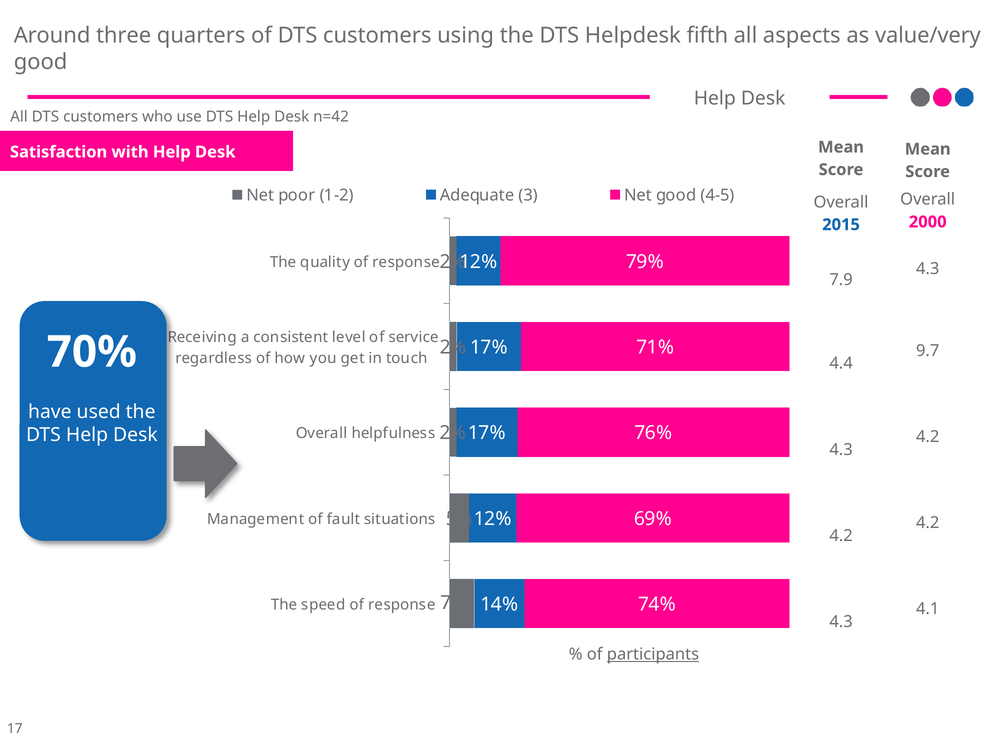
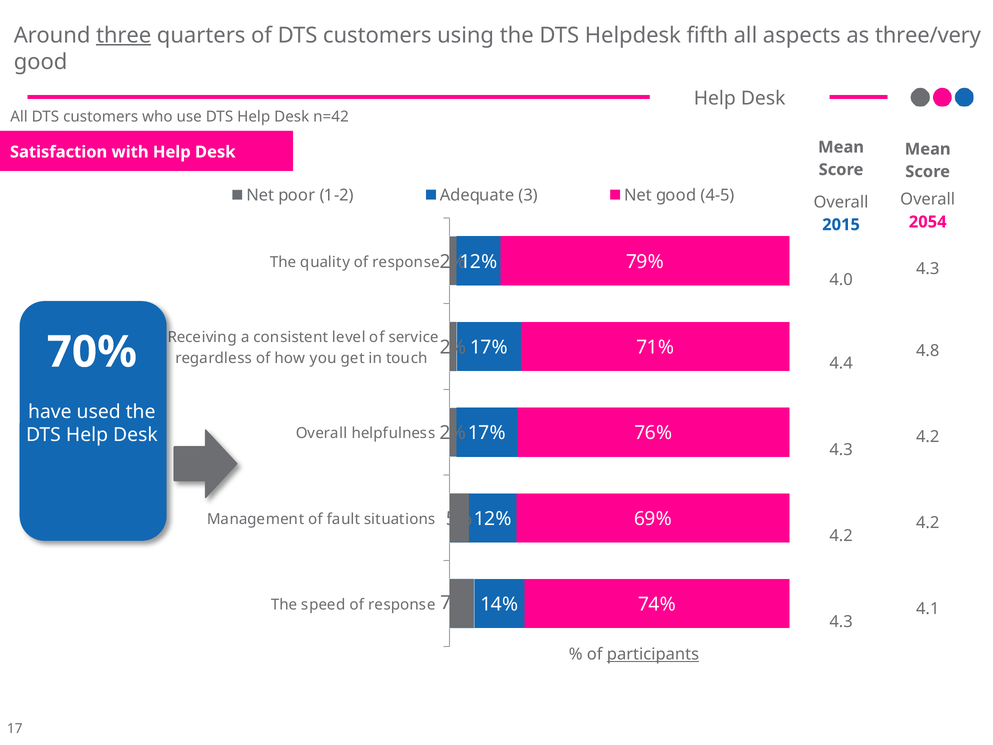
three underline: none -> present
value/very: value/very -> three/very
2000: 2000 -> 2054
7.9: 7.9 -> 4.0
9.7: 9.7 -> 4.8
